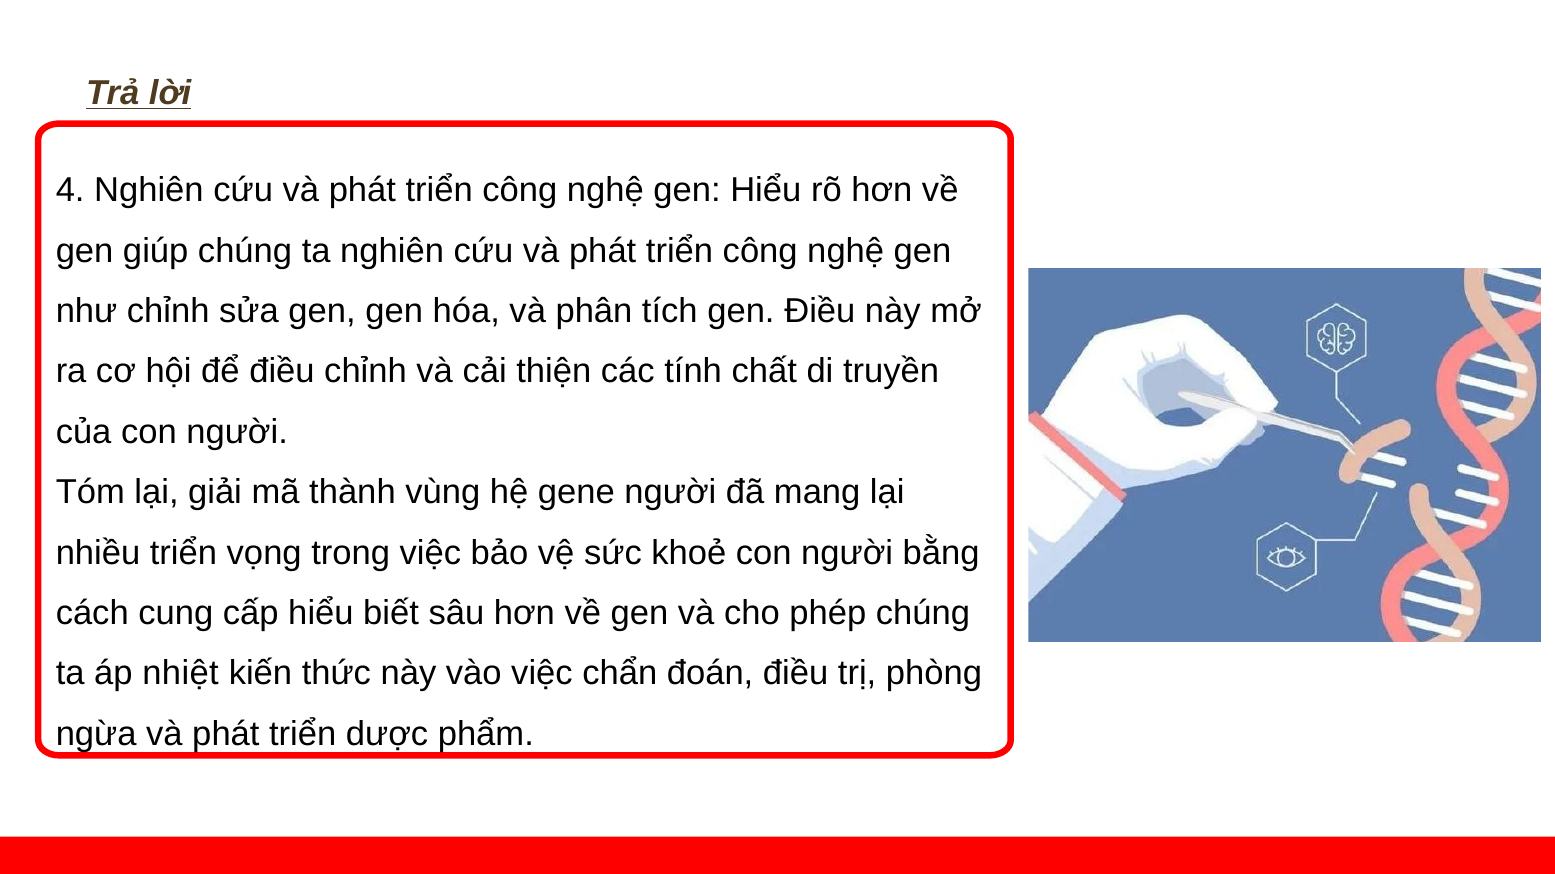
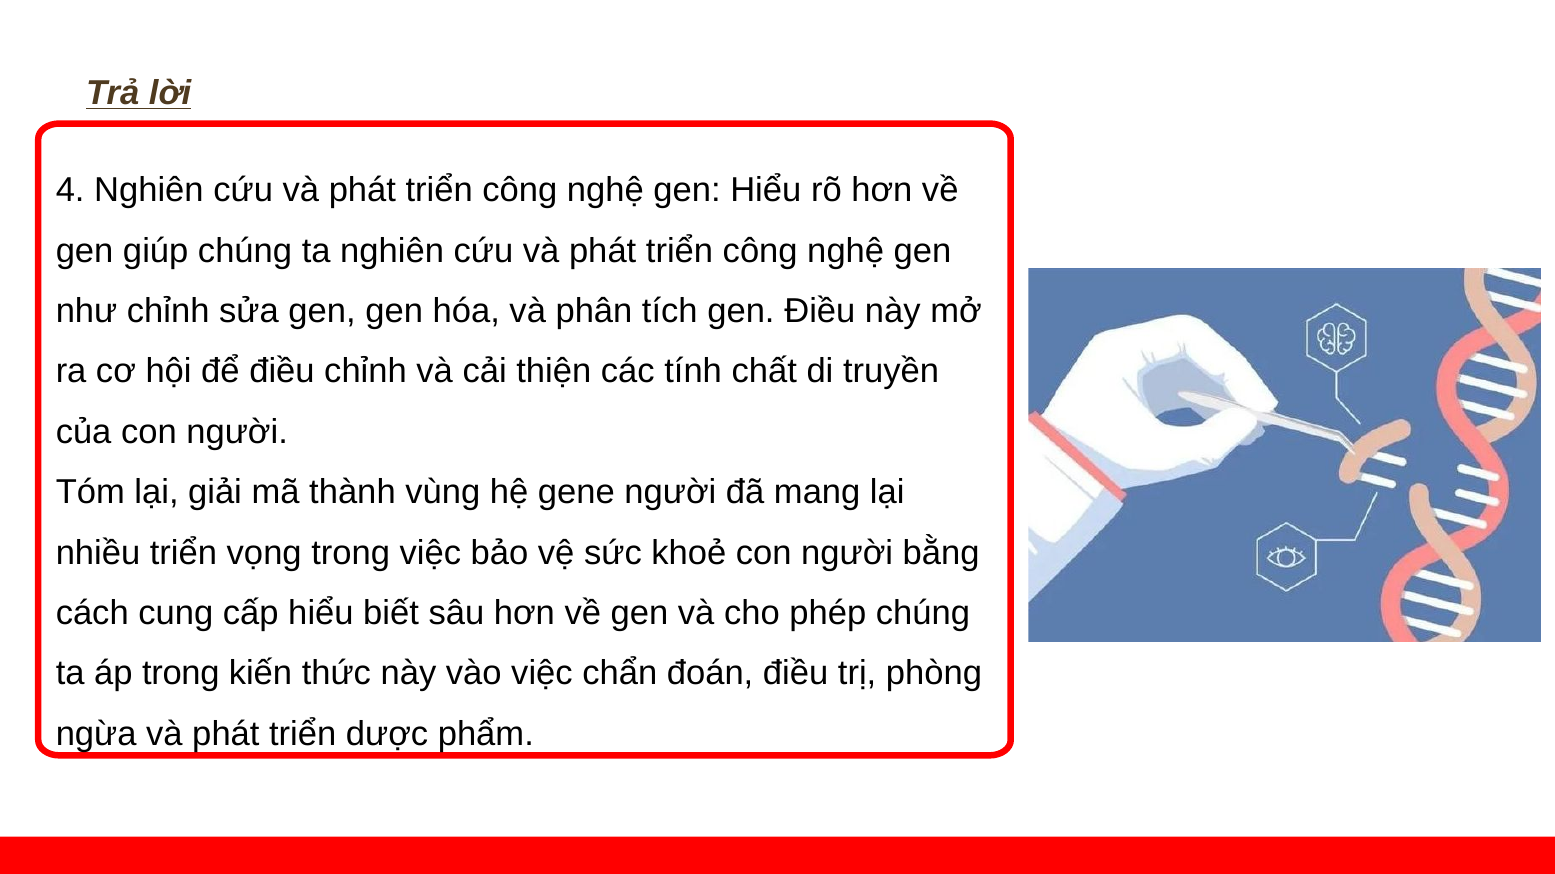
áp nhiệt: nhiệt -> trong
